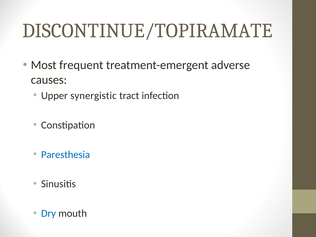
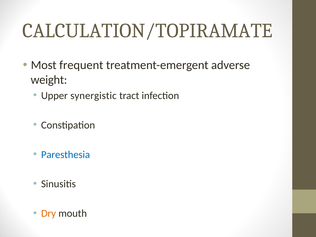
DISCONTINUE/TOPIRAMATE: DISCONTINUE/TOPIRAMATE -> CALCULATION/TOPIRAMATE
causes: causes -> weight
Dry colour: blue -> orange
